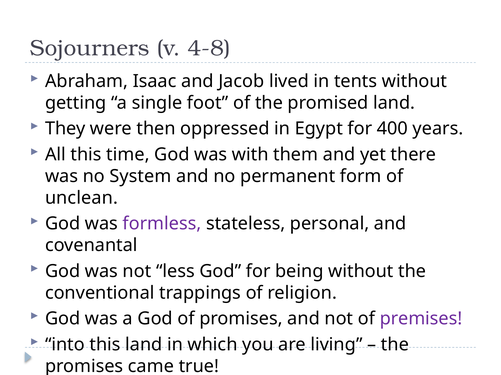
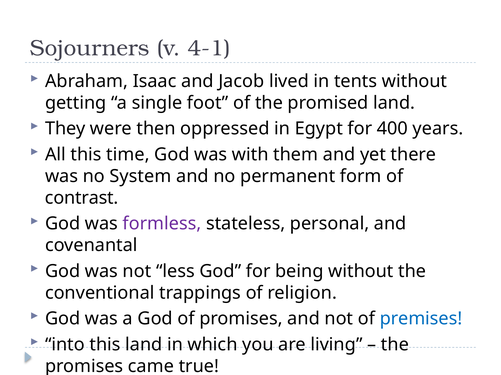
4-8: 4-8 -> 4-1
unclean: unclean -> contrast
premises colour: purple -> blue
